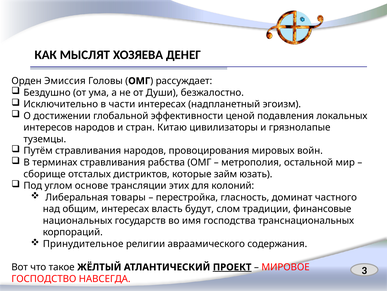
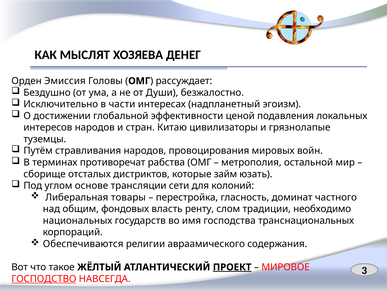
терминах стравливания: стравливания -> противоречат
этих: этих -> сети
общим интересах: интересах -> фондовых
будут: будут -> ренту
финансовые: финансовые -> необходимо
Принудительное: Принудительное -> Обеспечиваются
ГОСПОДСТВО underline: none -> present
